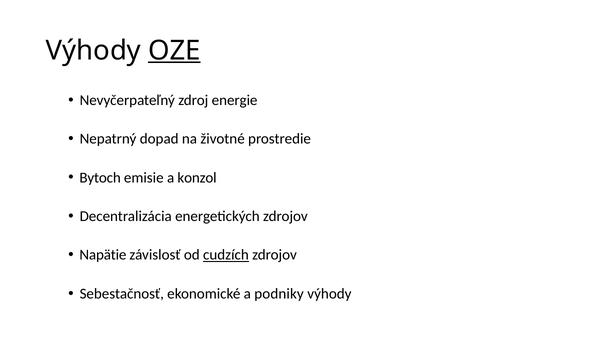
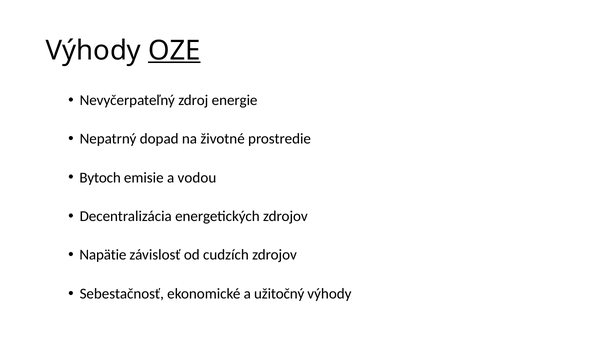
konzol: konzol -> vodou
cudzích underline: present -> none
podniky: podniky -> užitočný
